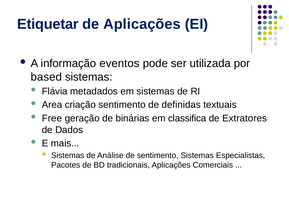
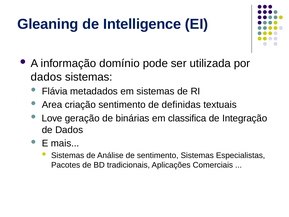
Etiquetar: Etiquetar -> Gleaning
de Aplicações: Aplicações -> Intelligence
eventos: eventos -> domínio
based at (46, 77): based -> dados
Free: Free -> Love
Extratores: Extratores -> Integração
